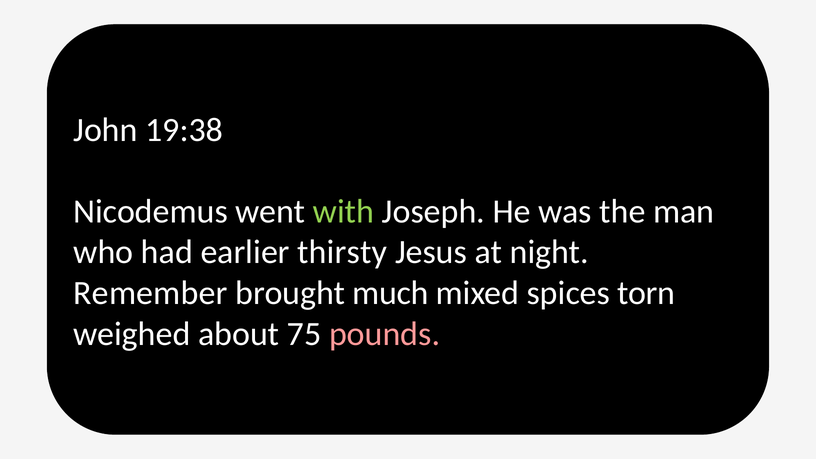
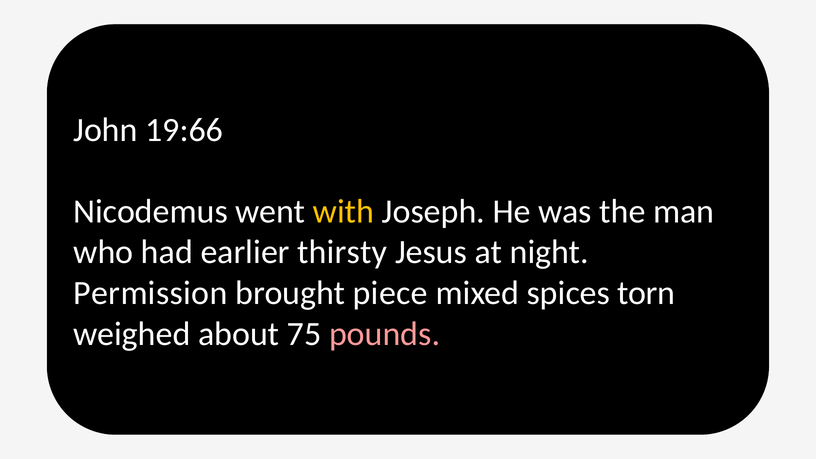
19:38: 19:38 -> 19:66
with colour: light green -> yellow
Remember: Remember -> Permission
much: much -> piece
